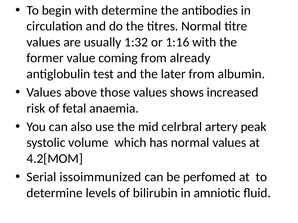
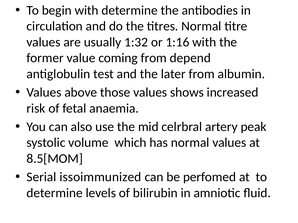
already: already -> depend
4.2[MOM: 4.2[MOM -> 8.5[MOM
